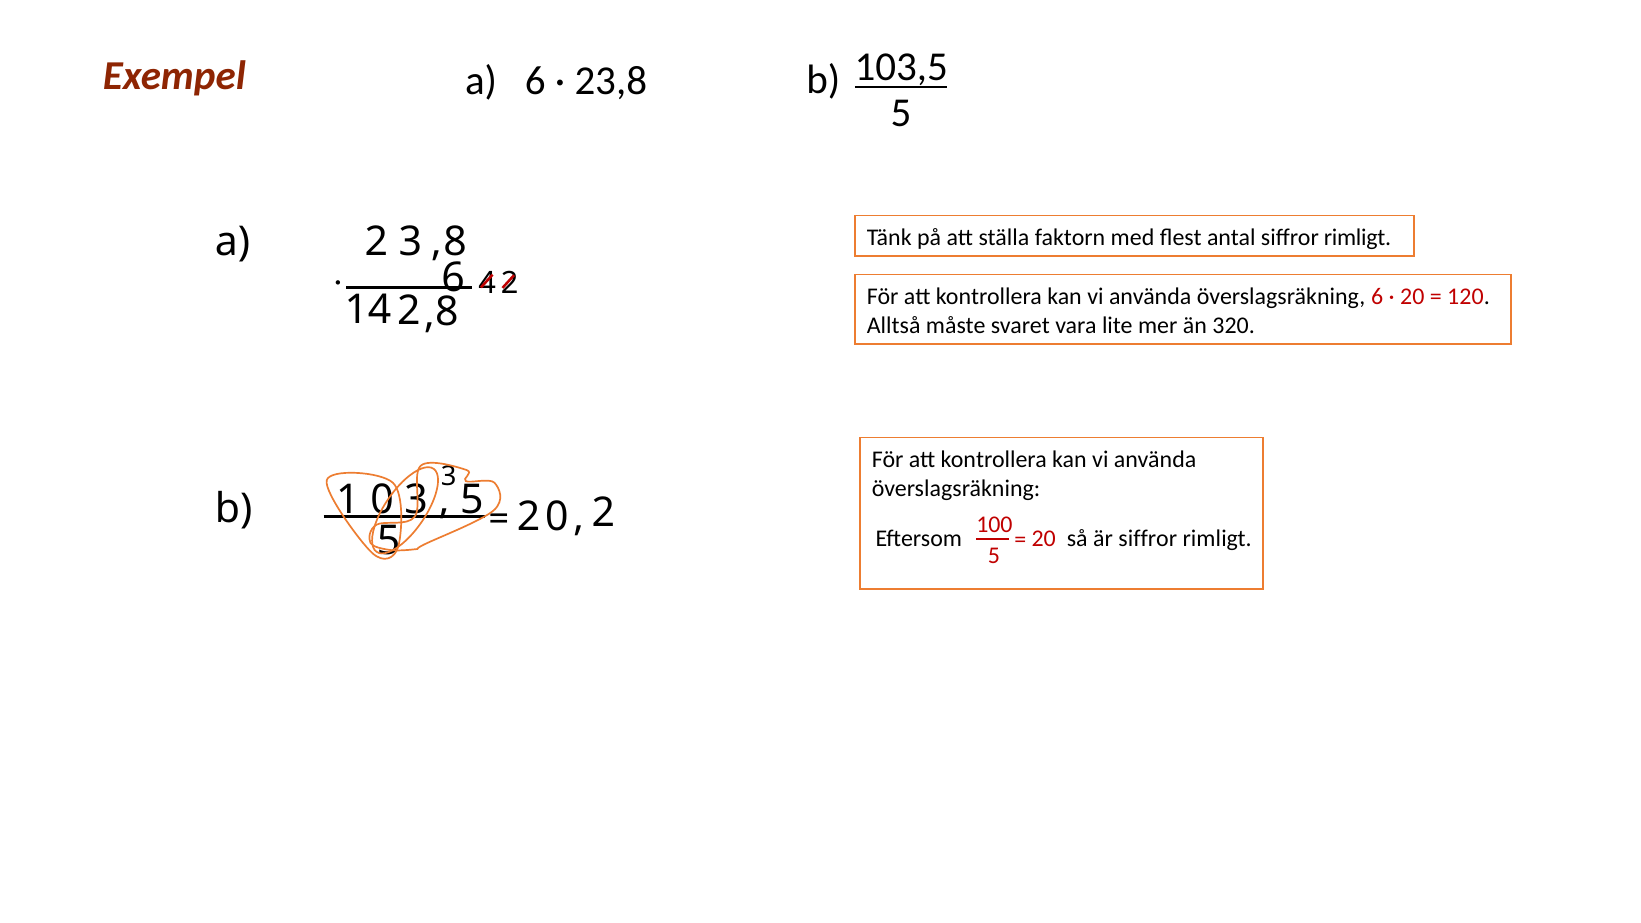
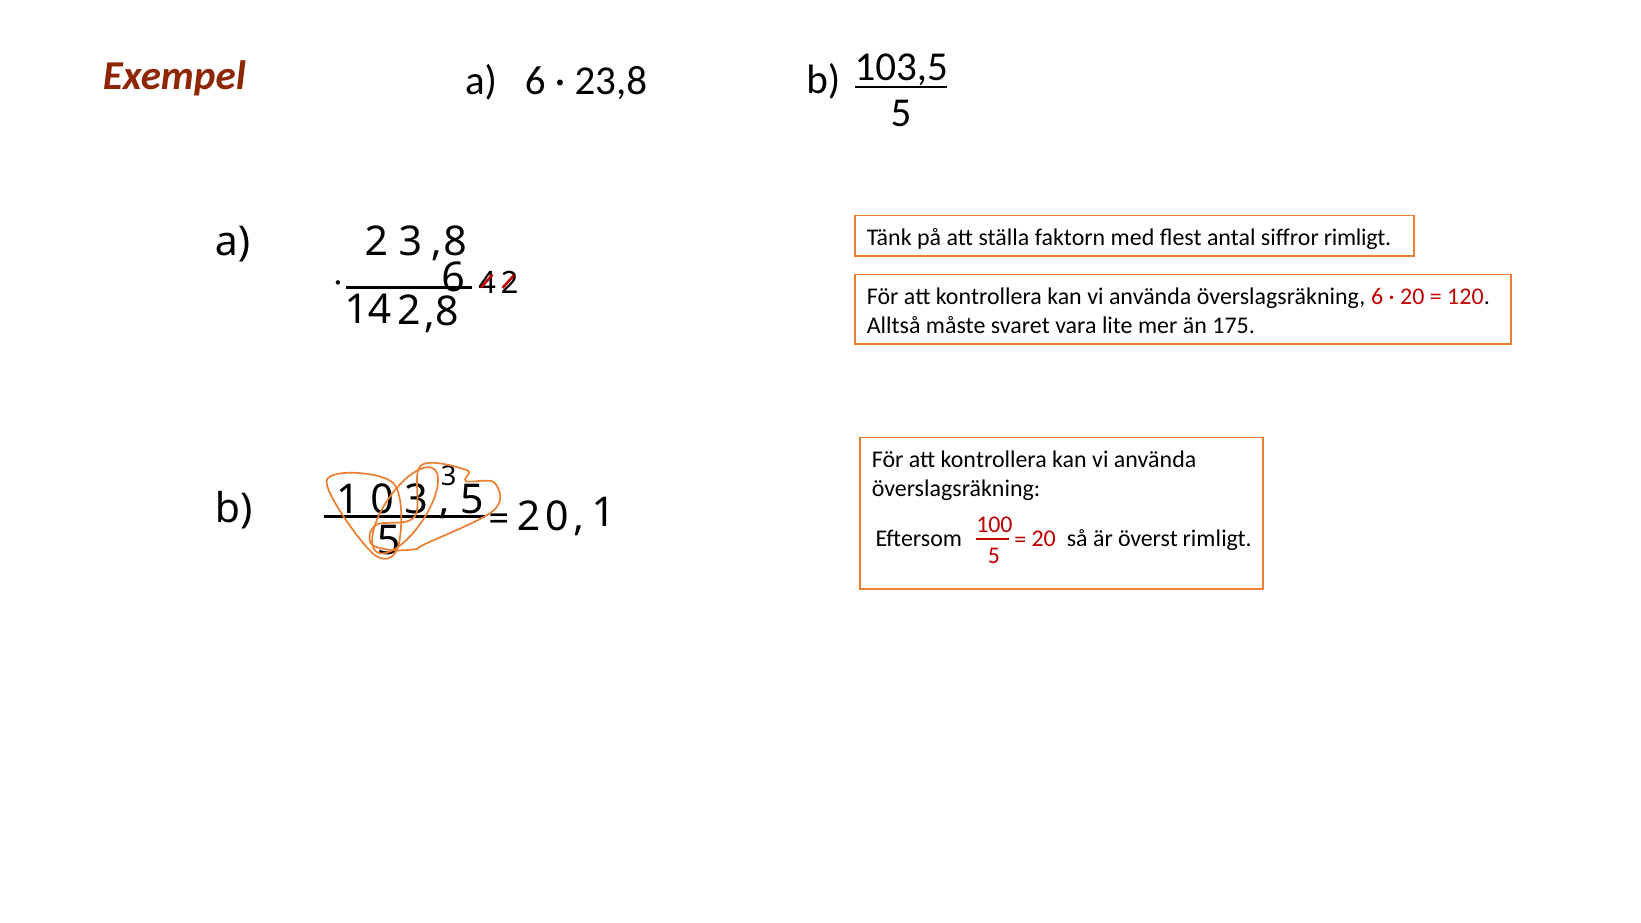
320: 320 -> 175
2 at (603, 513): 2 -> 1
är siffror: siffror -> överst
